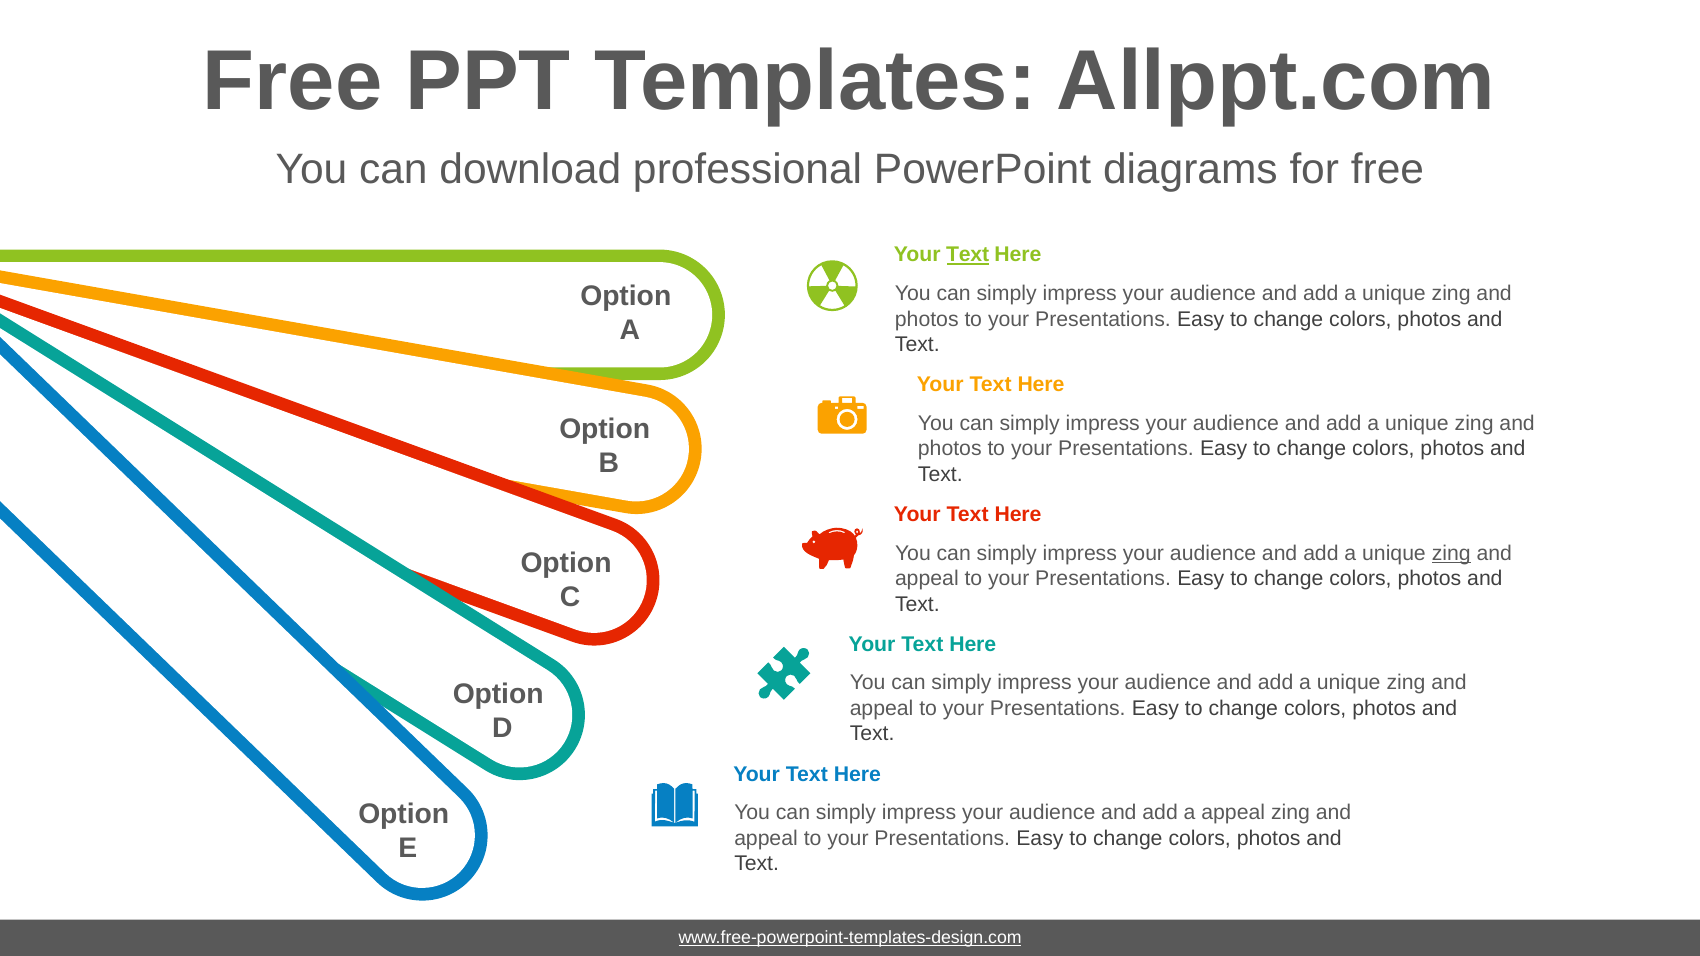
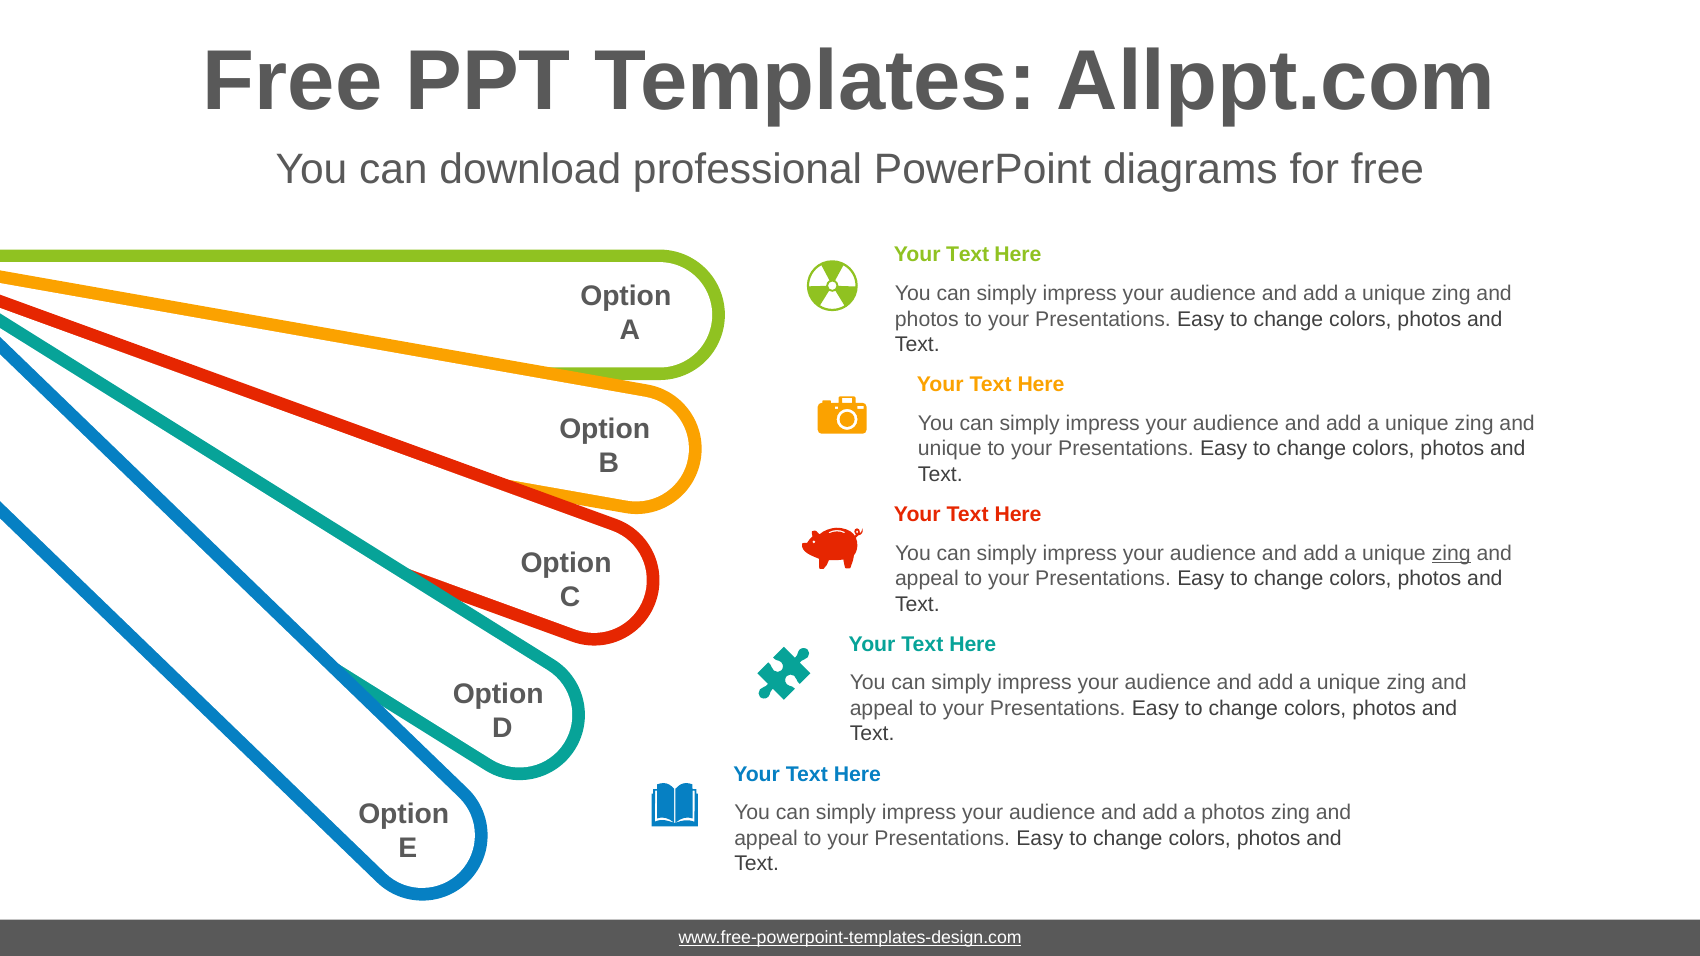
Text at (968, 255) underline: present -> none
photos at (950, 449): photos -> unique
a appeal: appeal -> photos
